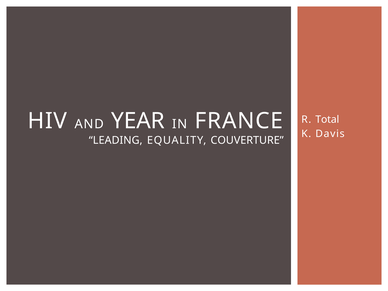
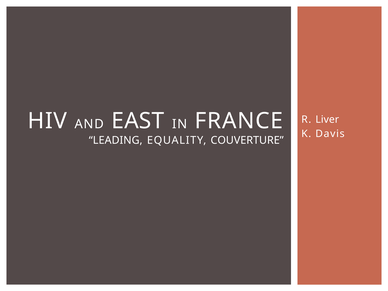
YEAR: YEAR -> EAST
Total: Total -> Liver
